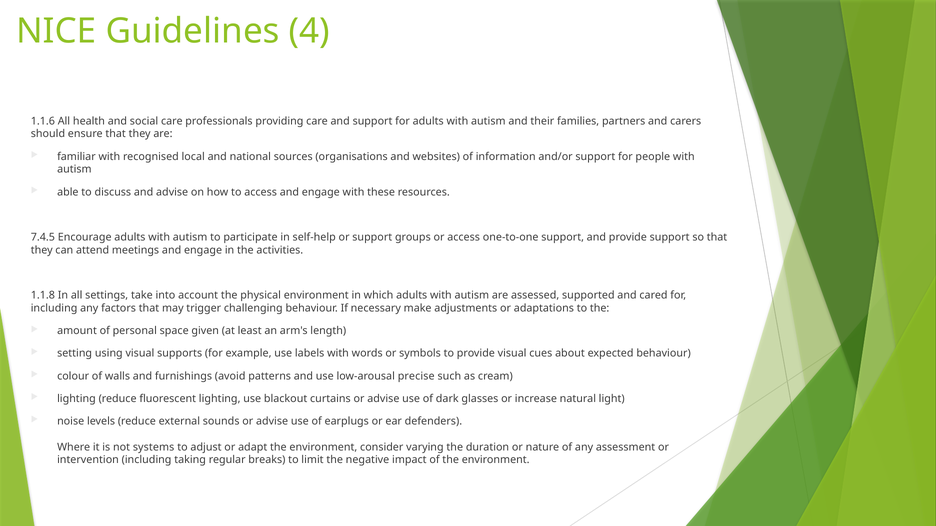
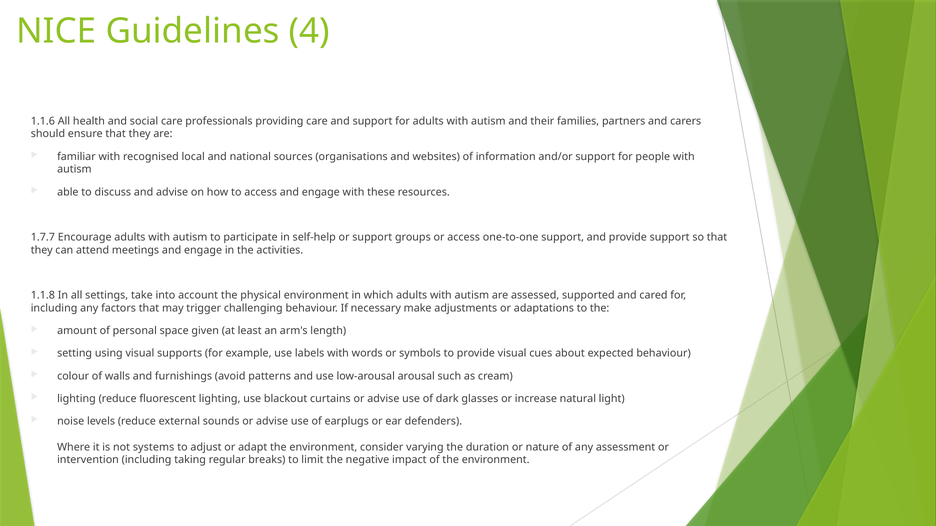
7.4.5: 7.4.5 -> 1.7.7
precise: precise -> arousal
